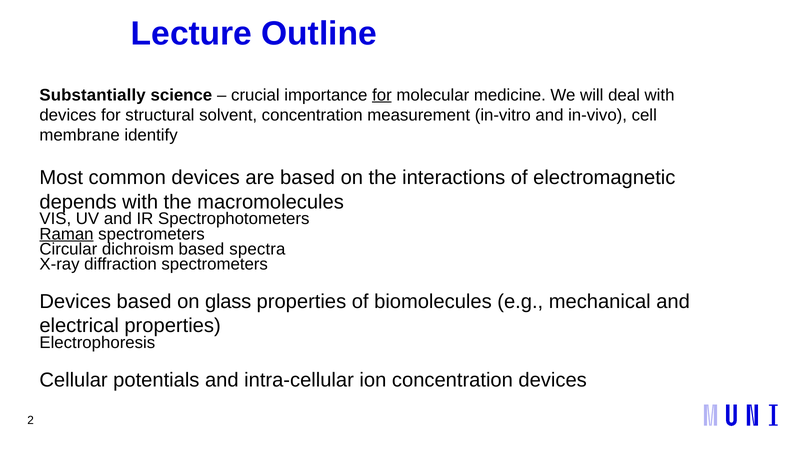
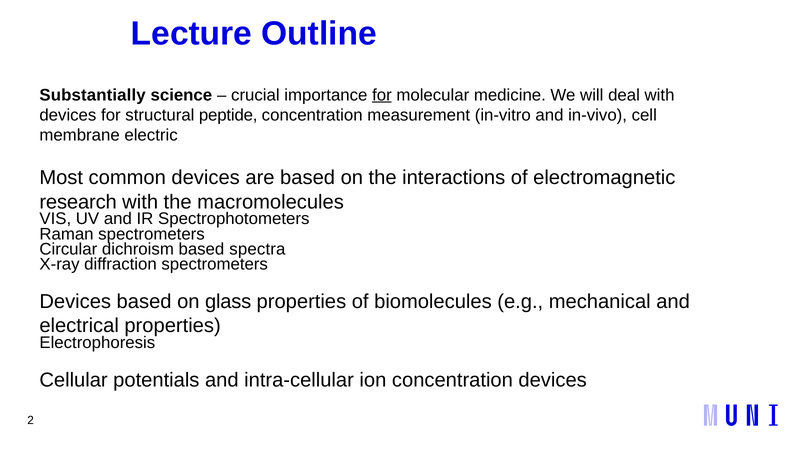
solvent: solvent -> peptide
identify: identify -> electric
depends: depends -> research
Raman underline: present -> none
